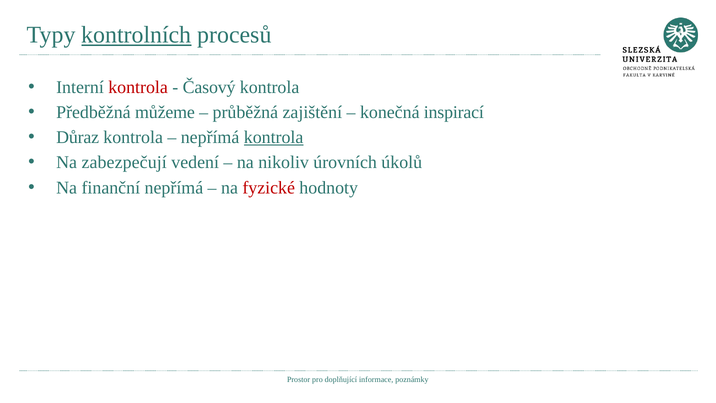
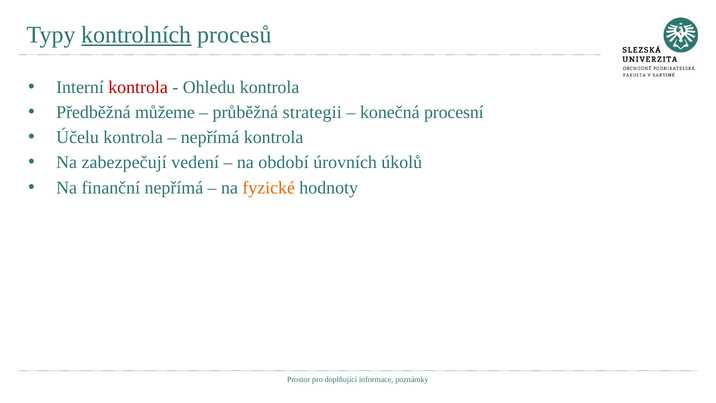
Časový: Časový -> Ohledu
zajištění: zajištění -> strategii
inspirací: inspirací -> procesní
Důraz: Důraz -> Účelu
kontrola at (274, 137) underline: present -> none
nikoliv: nikoliv -> období
fyzické colour: red -> orange
